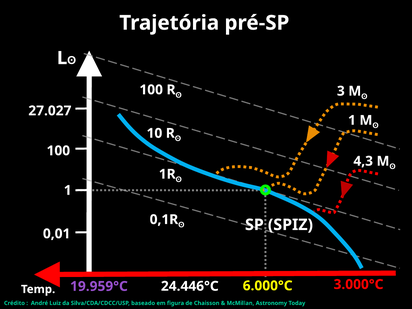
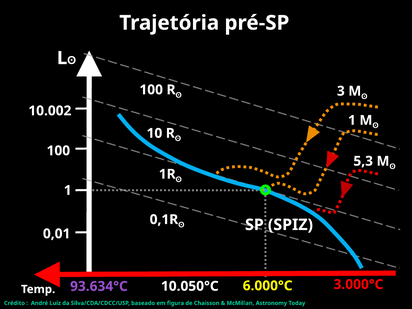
27.027: 27.027 -> 10.002
4,3: 4,3 -> 5,3
24.446°C: 24.446°C -> 10.050°C
19.959°C: 19.959°C -> 93.634°C
